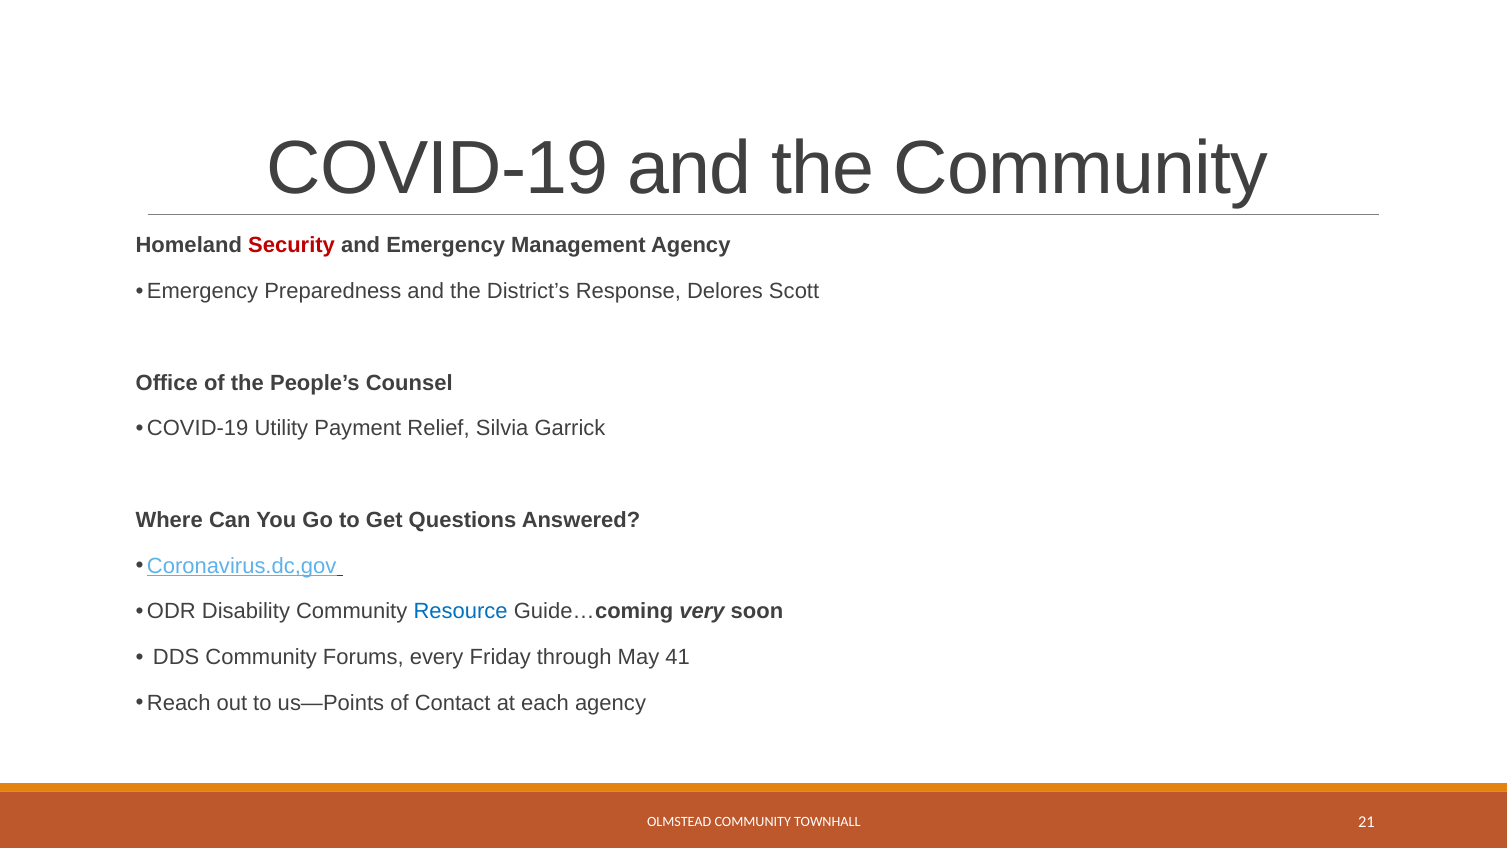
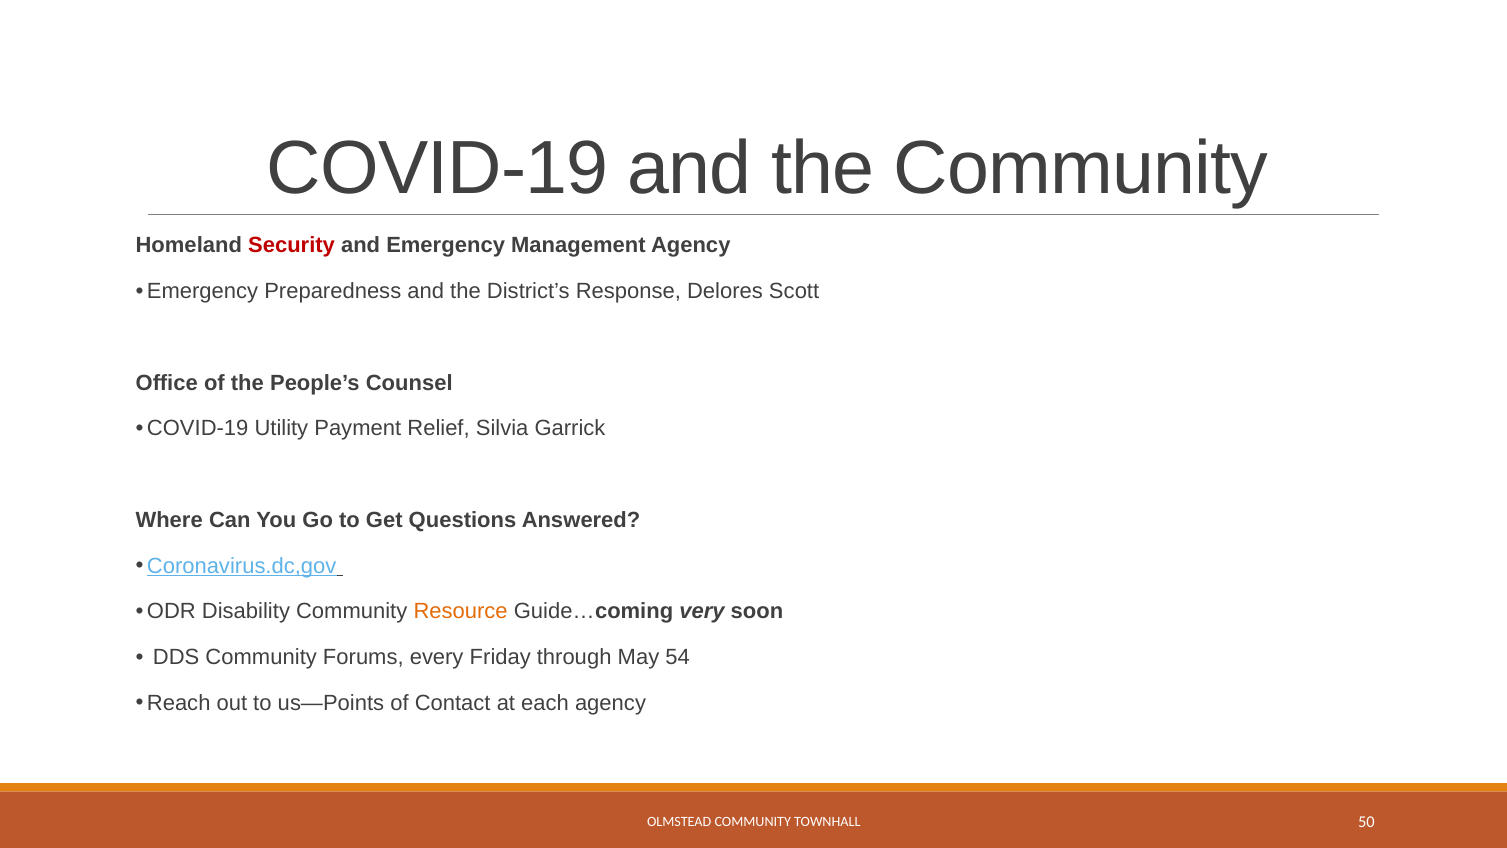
Resource colour: blue -> orange
41: 41 -> 54
21: 21 -> 50
